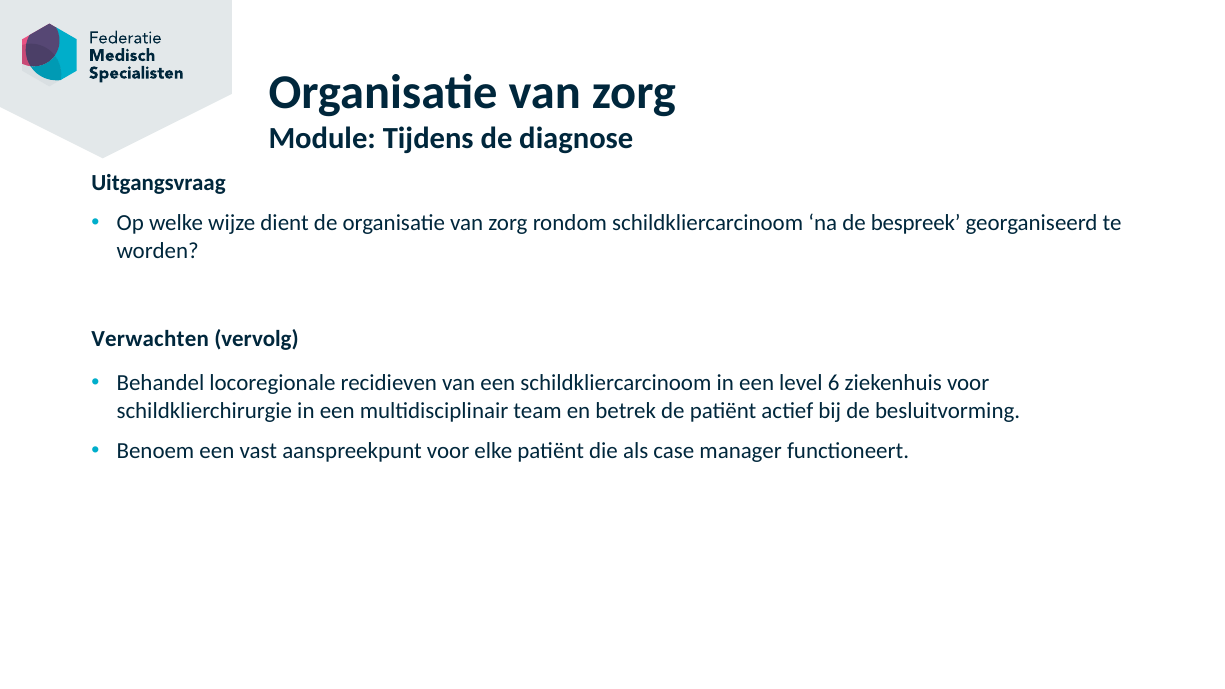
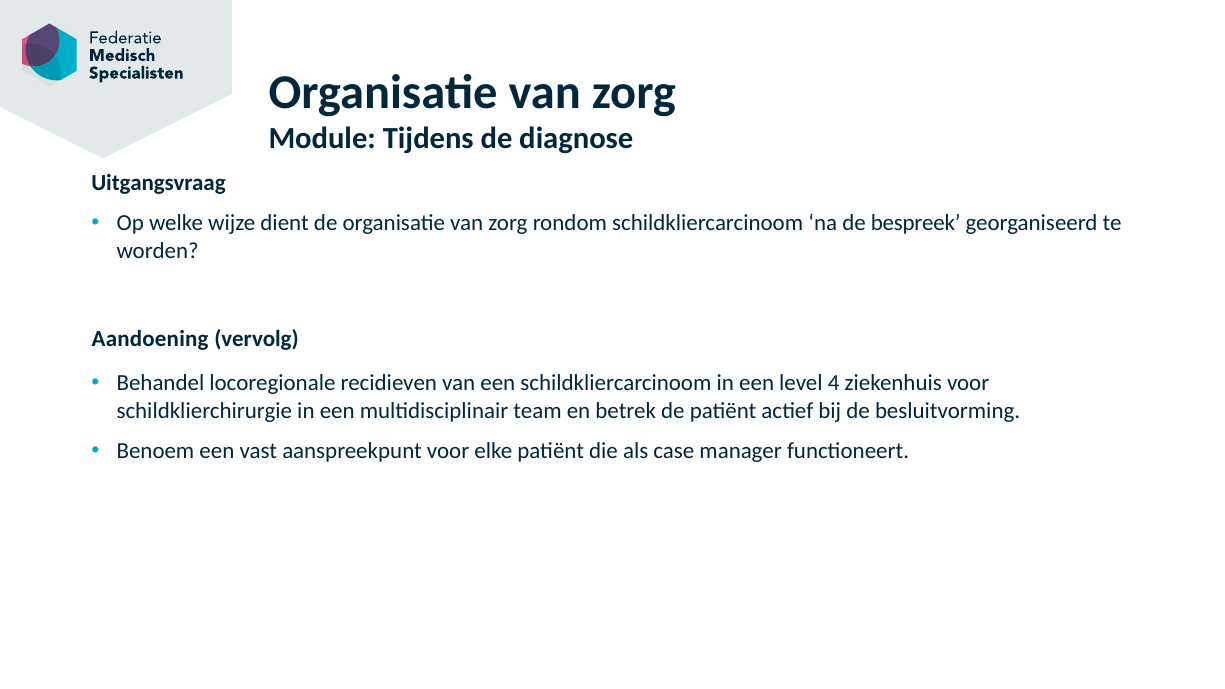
Verwachten: Verwachten -> Aandoening
6: 6 -> 4
